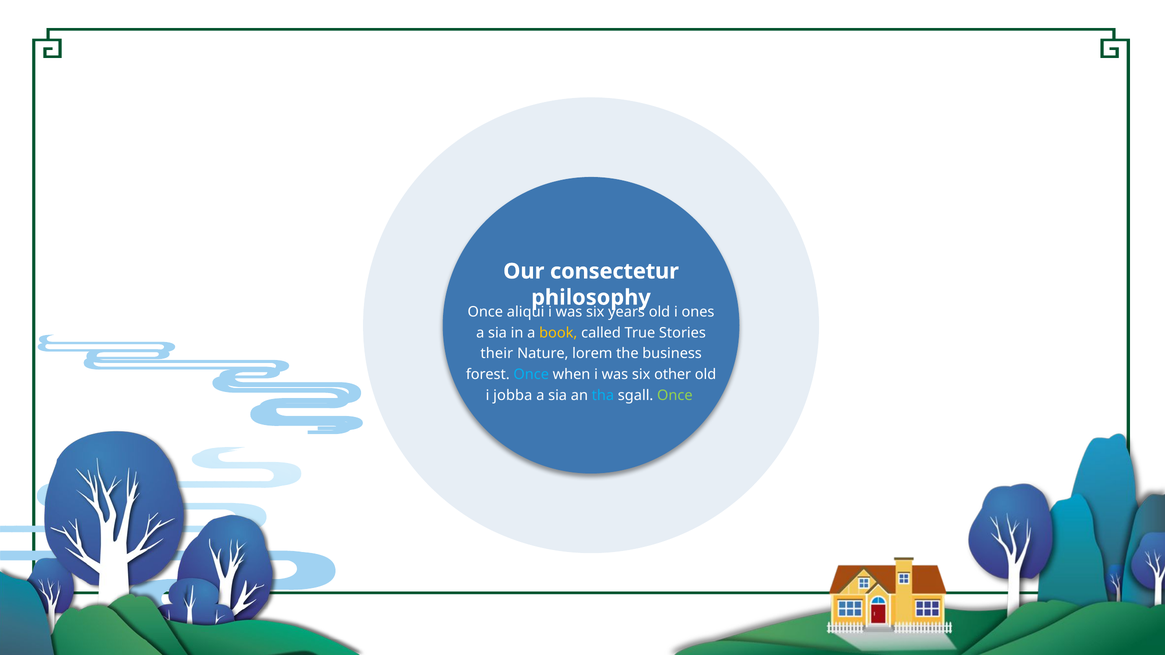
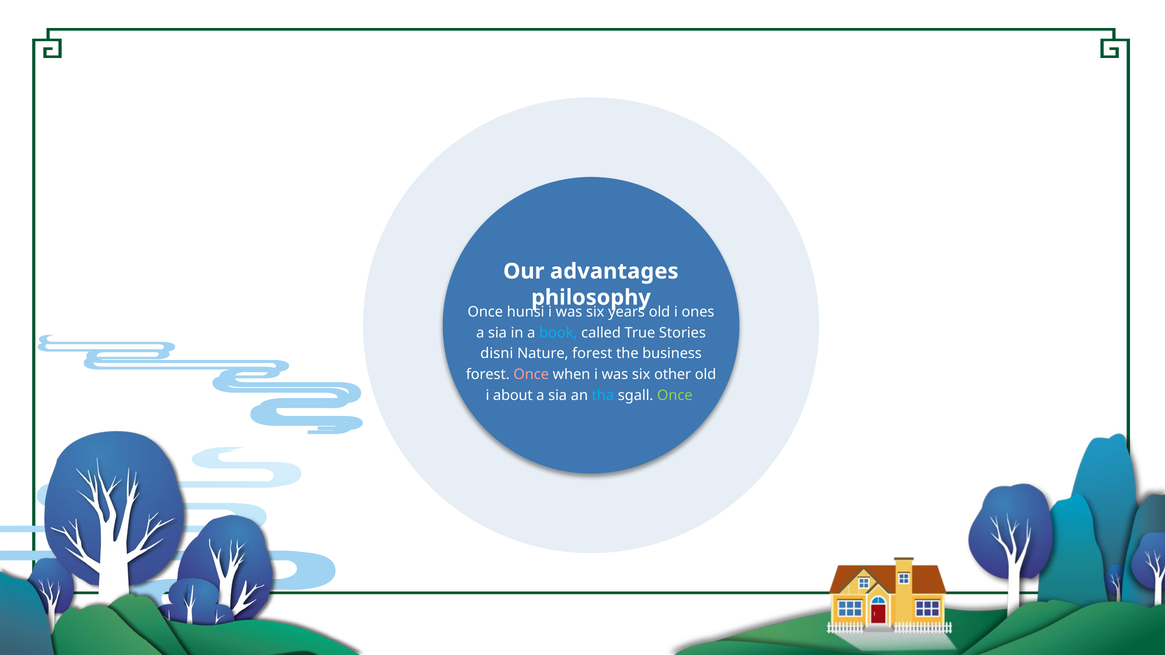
consectetur: consectetur -> advantages
aliqui: aliqui -> hunsi
book colour: yellow -> light blue
their: their -> disni
Nature lorem: lorem -> forest
Once at (531, 375) colour: light blue -> pink
jobba: jobba -> about
